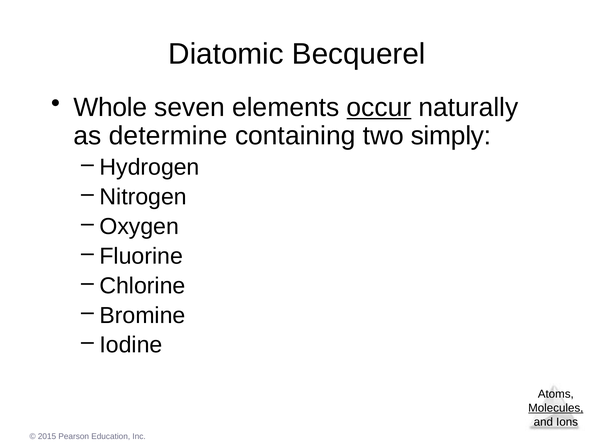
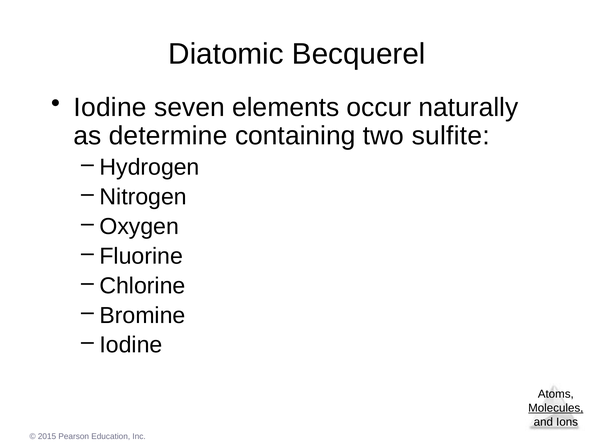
Whole at (110, 107): Whole -> Iodine
occur underline: present -> none
simply: simply -> sulfite
